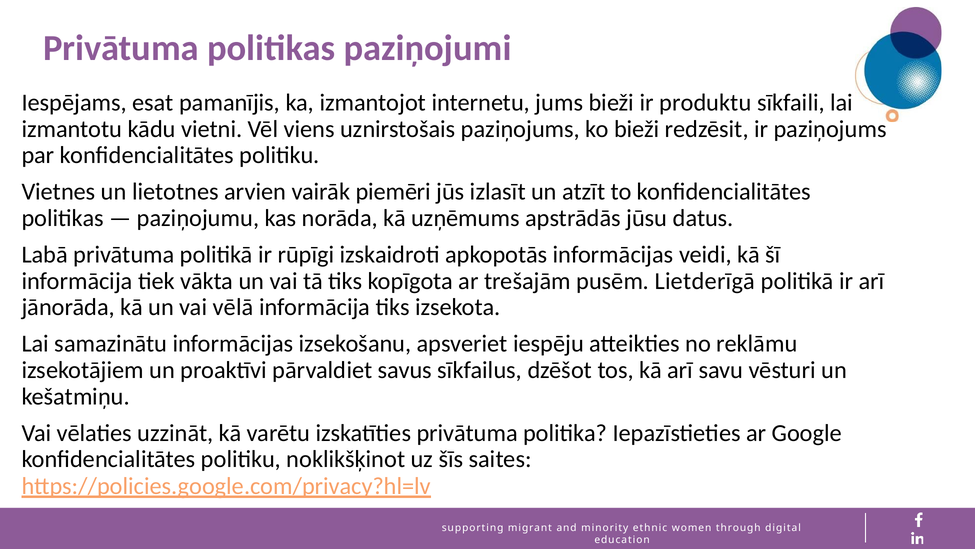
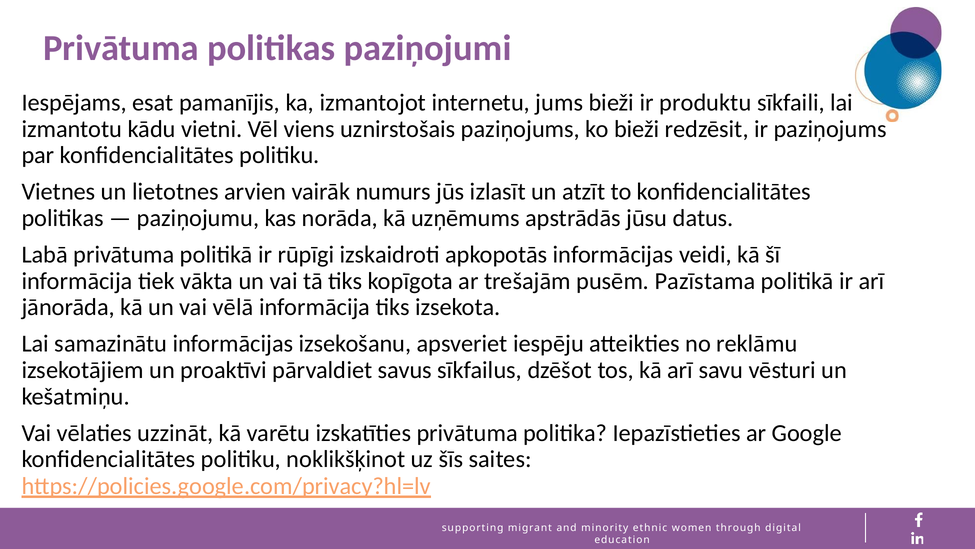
piemēri: piemēri -> numurs
Lietderīgā: Lietderīgā -> Pazīstama
